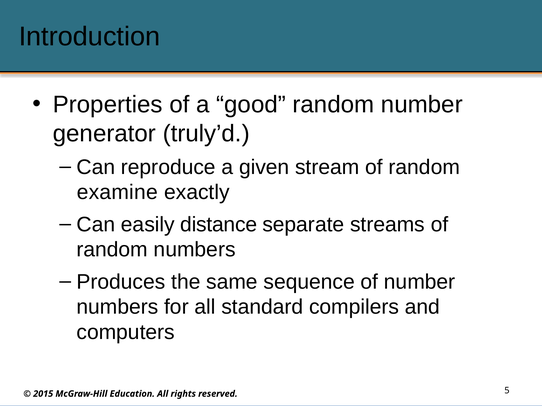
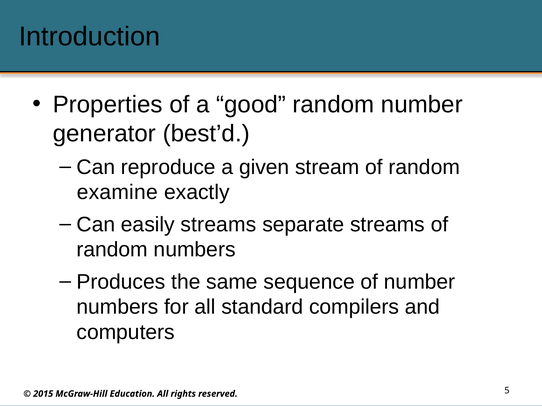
truly’d: truly’d -> best’d
easily distance: distance -> streams
